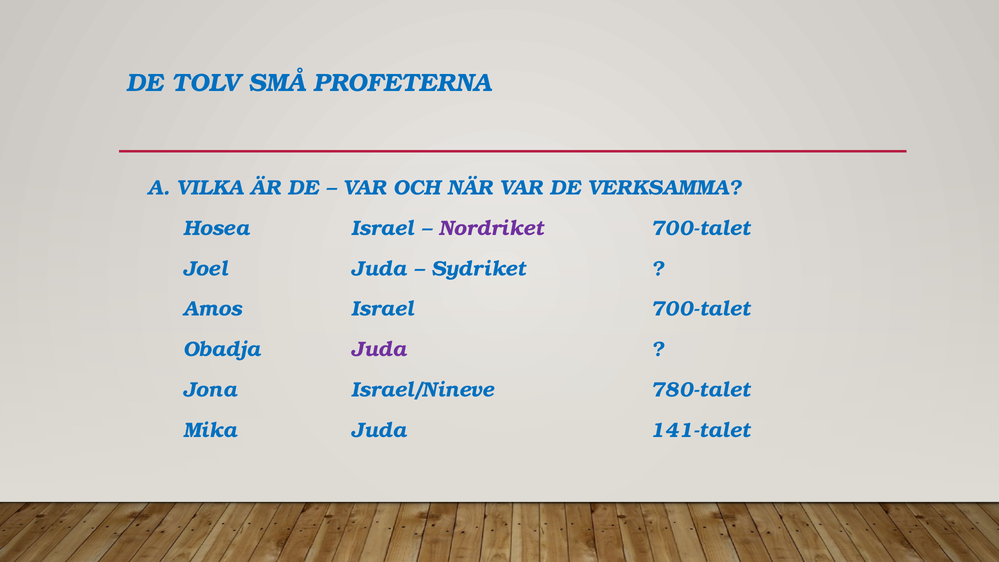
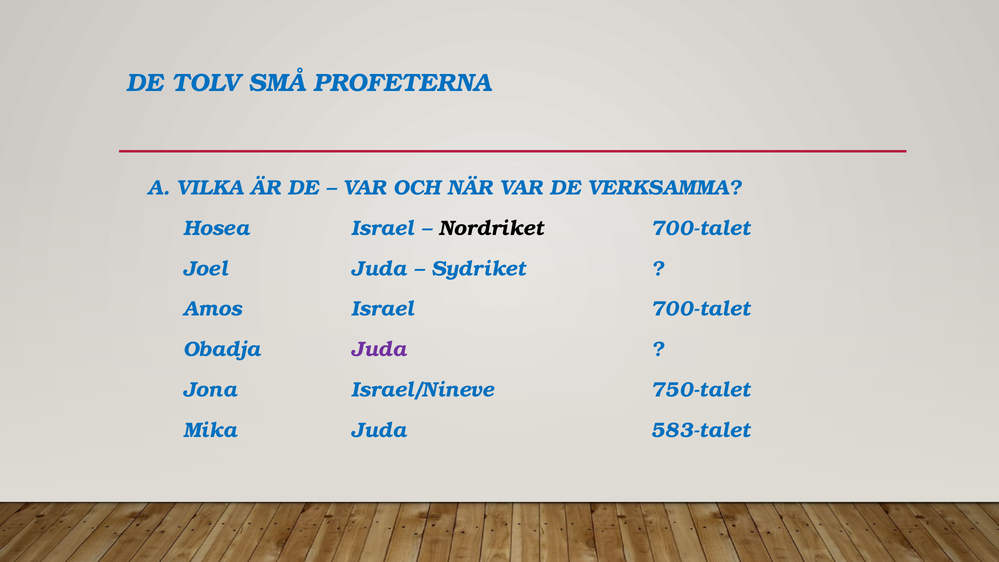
Nordriket colour: purple -> black
780-talet: 780-talet -> 750-talet
141-talet: 141-talet -> 583-talet
